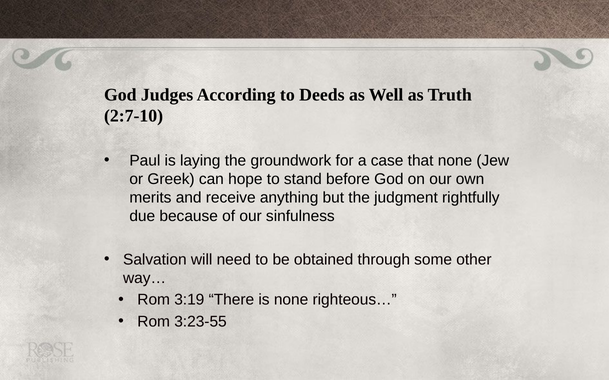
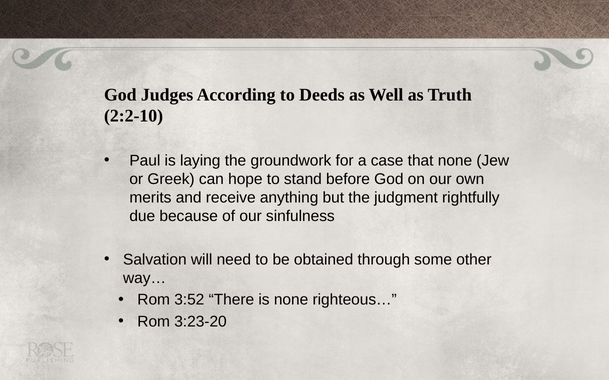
2:7-10: 2:7-10 -> 2:2-10
3:19: 3:19 -> 3:52
3:23-55: 3:23-55 -> 3:23-20
